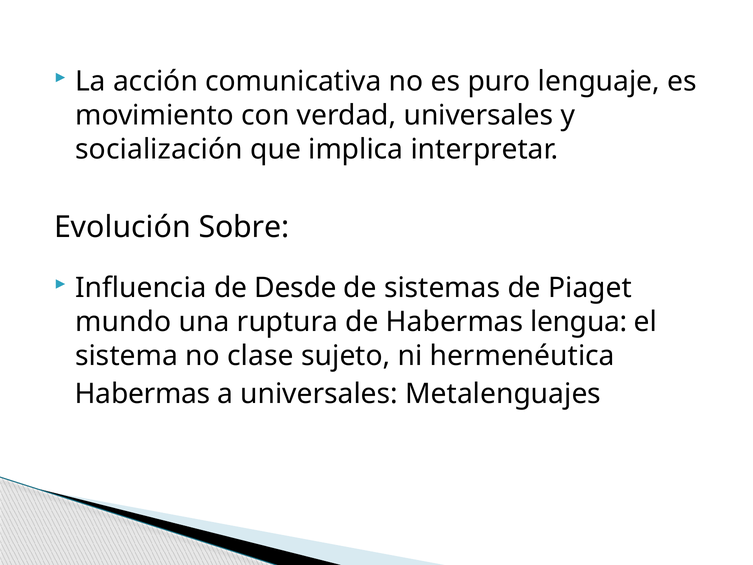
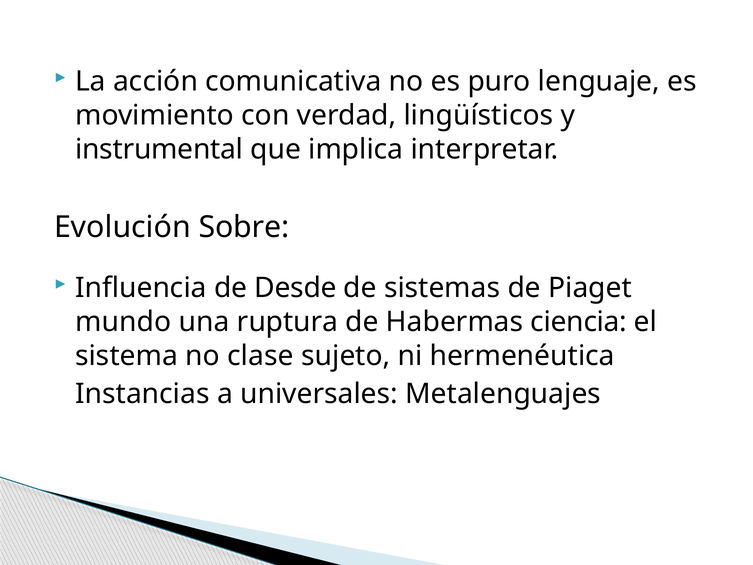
verdad universales: universales -> lingüísticos
socialización: socialización -> instrumental
lengua: lengua -> ciencia
Habermas at (143, 394): Habermas -> Instancias
